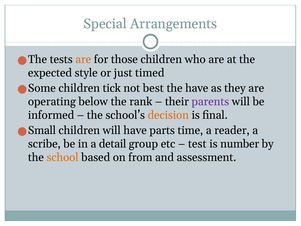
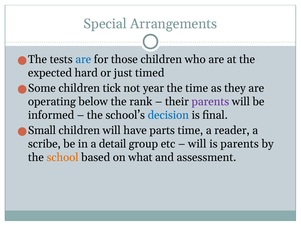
are at (83, 59) colour: orange -> blue
style: style -> hard
best: best -> year
the have: have -> time
decision colour: orange -> blue
test at (197, 144): test -> will
is number: number -> parents
from: from -> what
